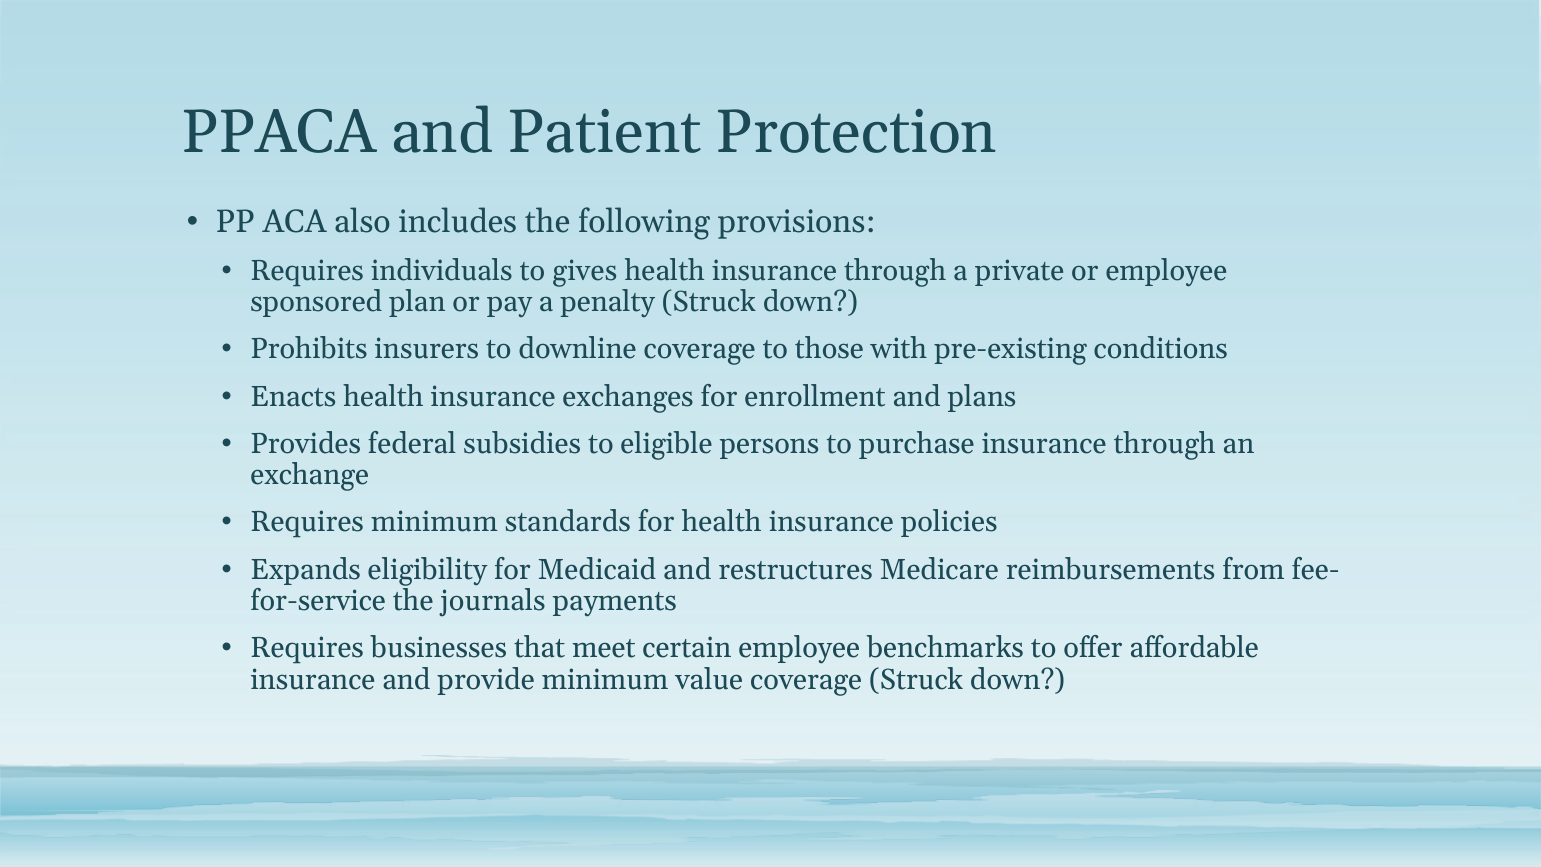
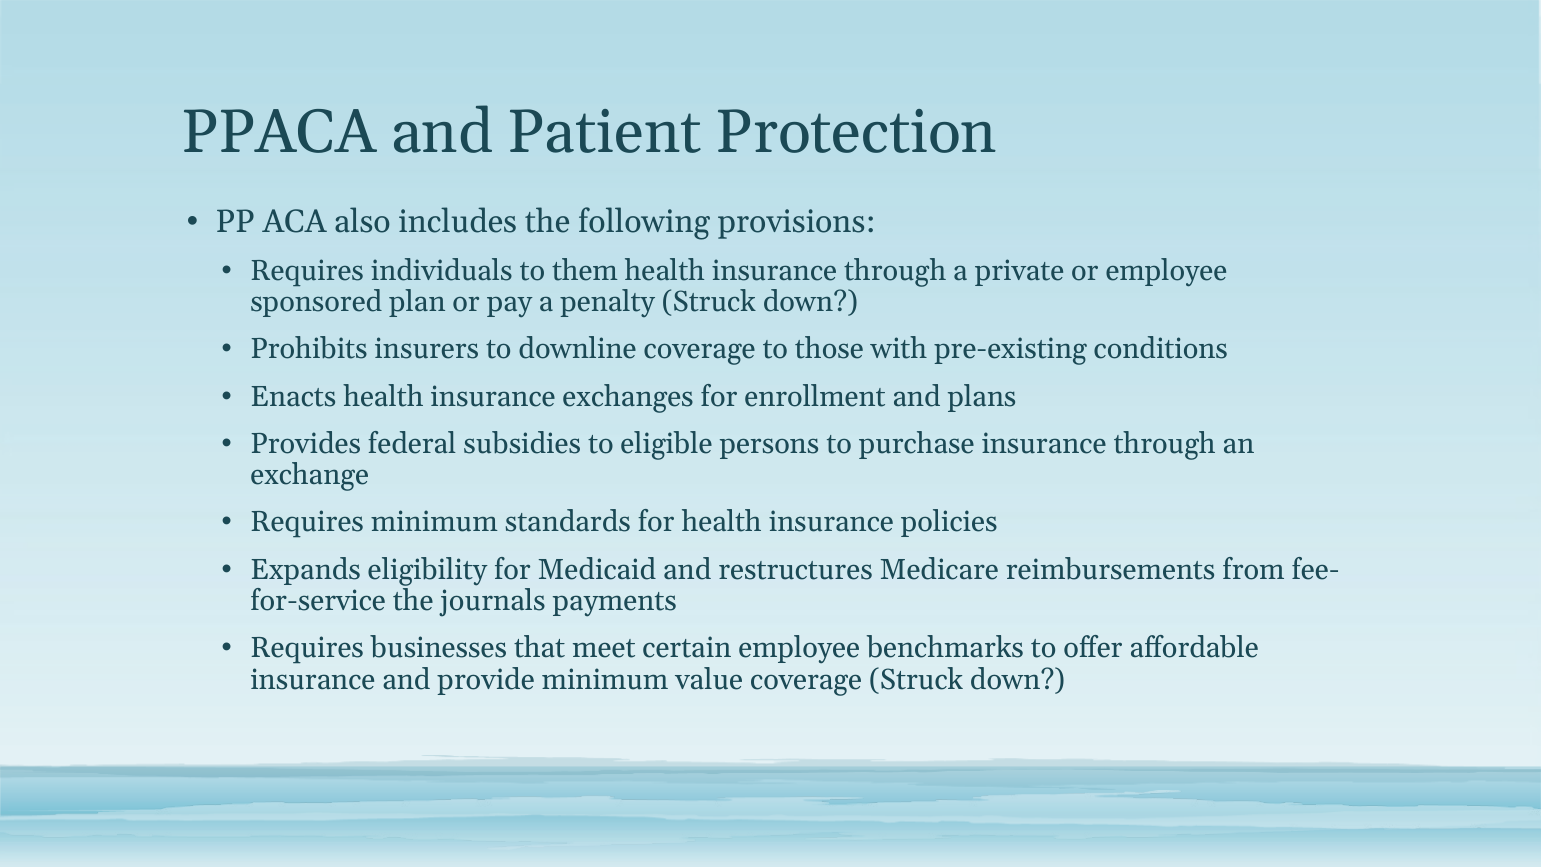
gives: gives -> them
